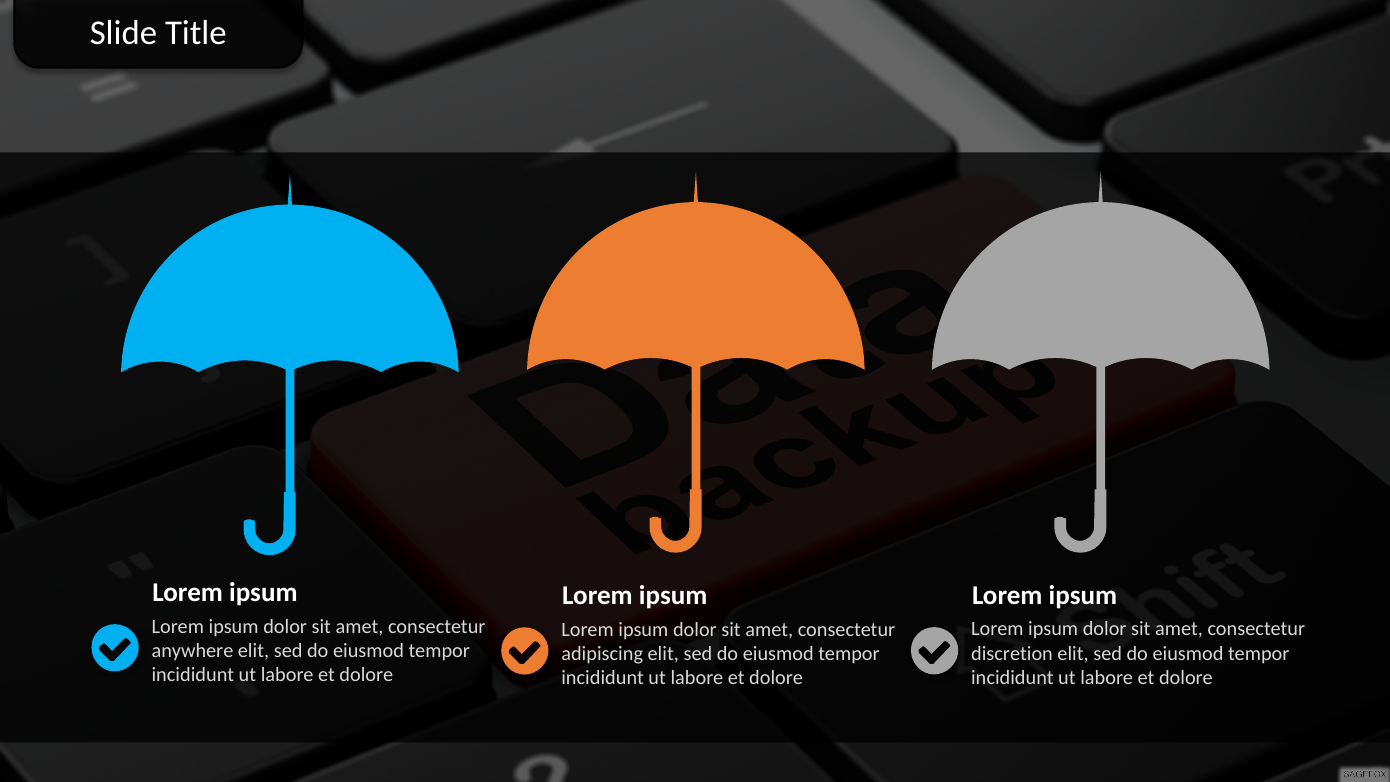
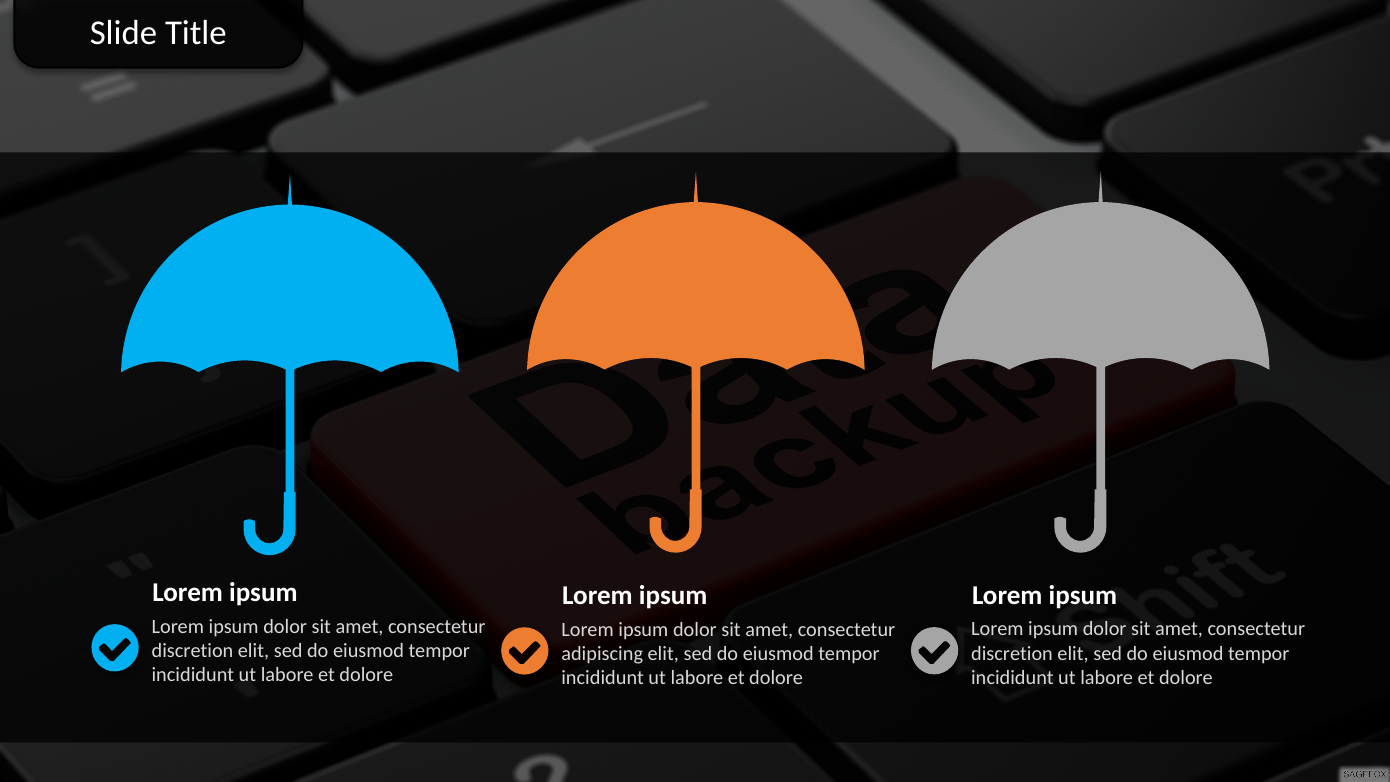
anywhere at (193, 651): anywhere -> discretion
